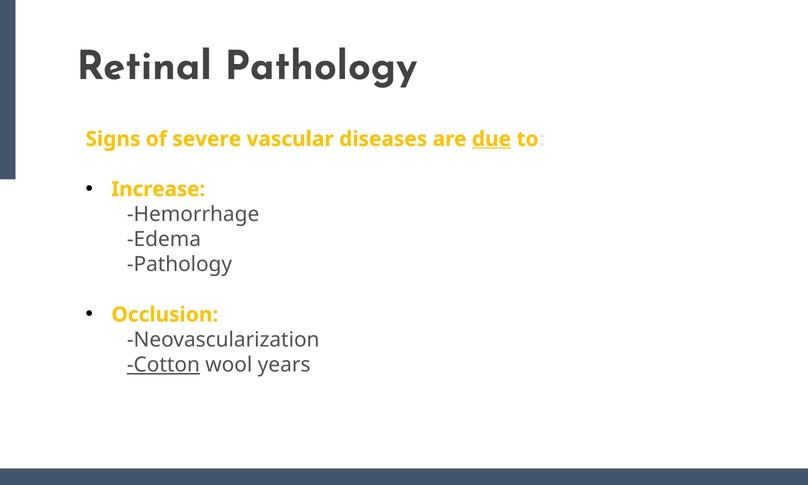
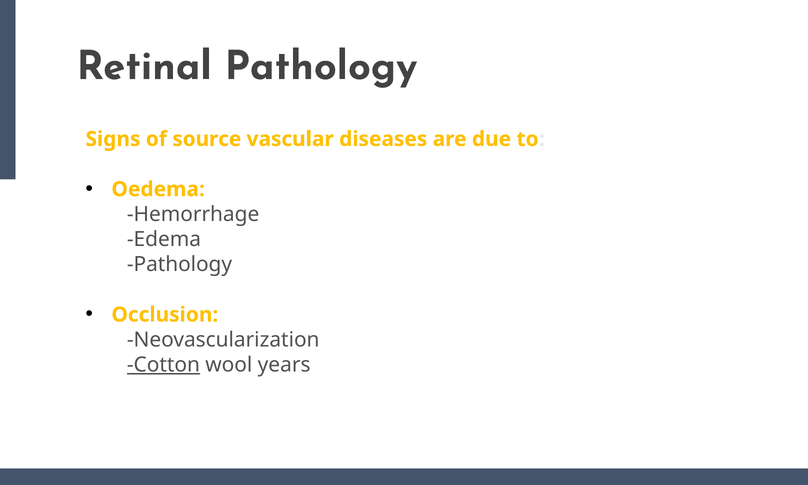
severe: severe -> source
due underline: present -> none
Increase: Increase -> Oedema
